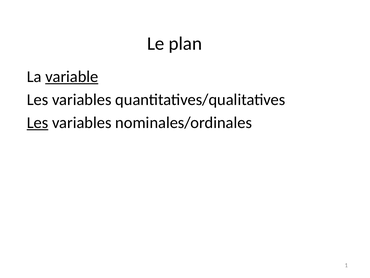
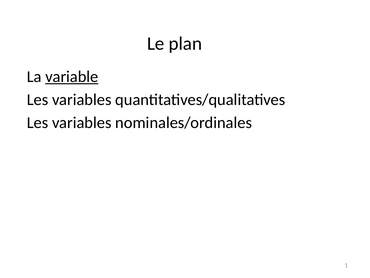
Les at (38, 123) underline: present -> none
